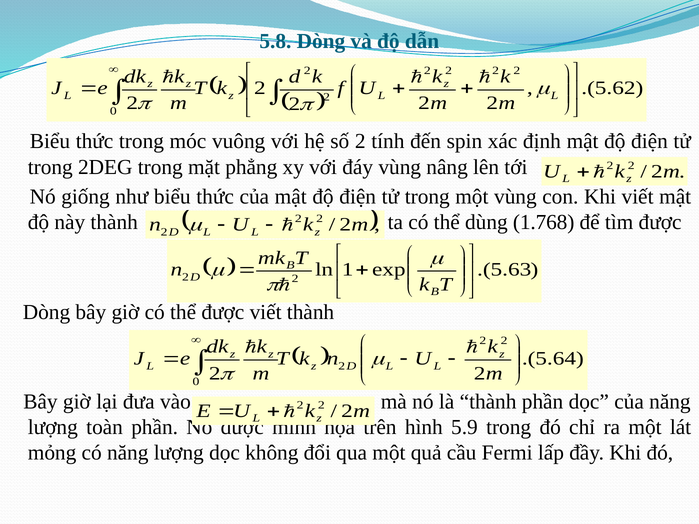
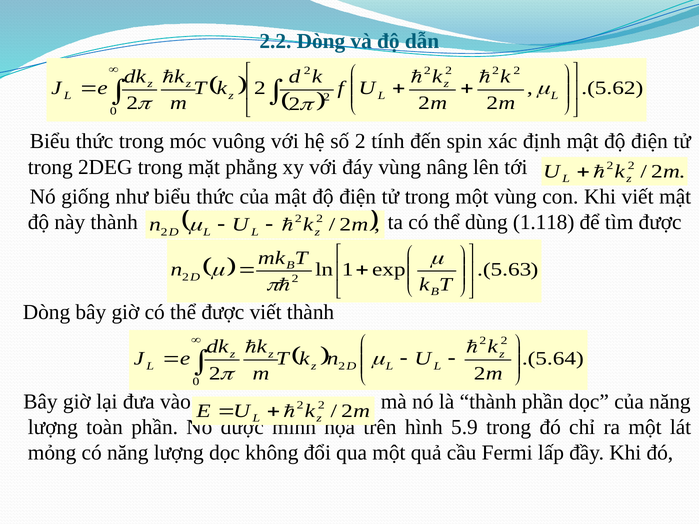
5.8: 5.8 -> 2.2
1.768: 1.768 -> 1.118
